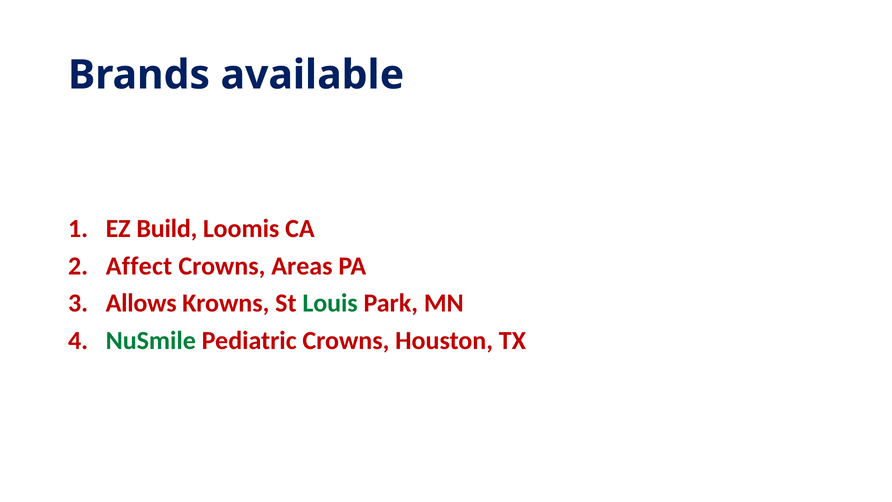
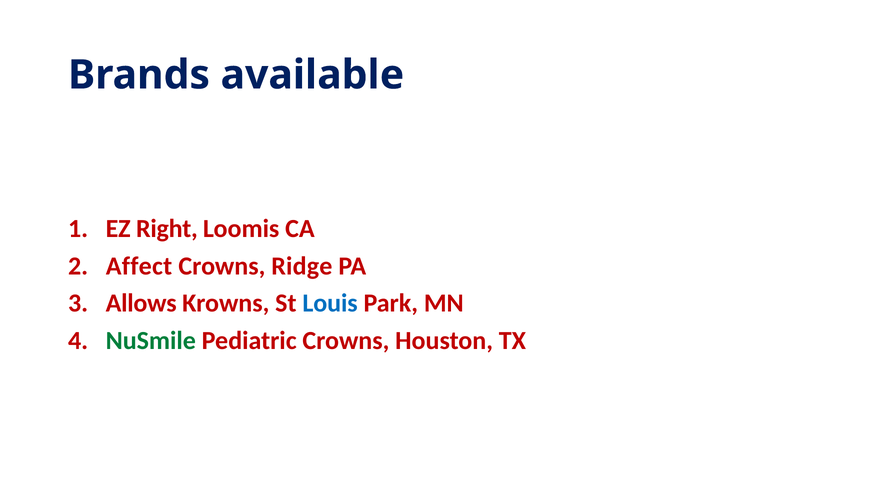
Build: Build -> Right
Areas: Areas -> Ridge
Louis colour: green -> blue
